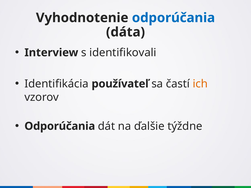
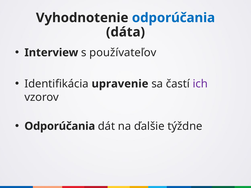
identifikovali: identifikovali -> používateľov
používateľ: používateľ -> upravenie
ich colour: orange -> purple
